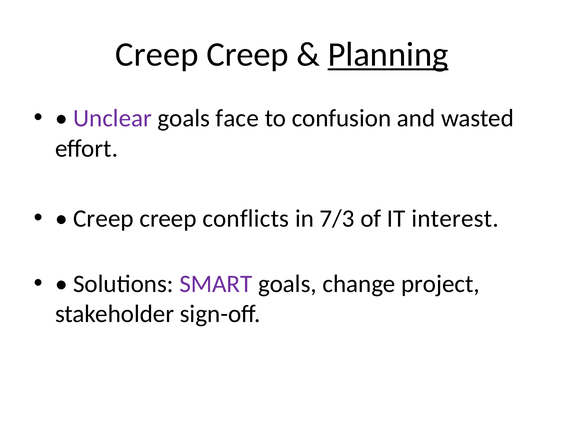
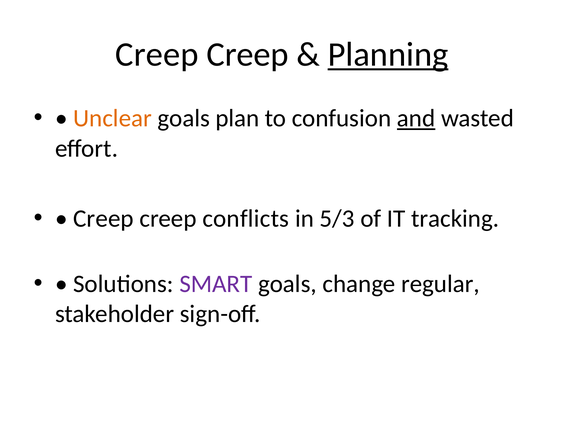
Unclear colour: purple -> orange
face: face -> plan
and underline: none -> present
7/3: 7/3 -> 5/3
interest: interest -> tracking
project: project -> regular
